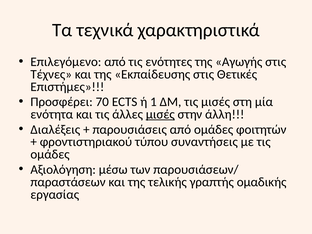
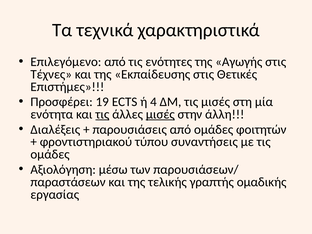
70: 70 -> 19
1: 1 -> 4
τις at (102, 114) underline: none -> present
